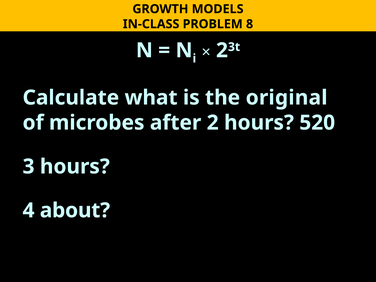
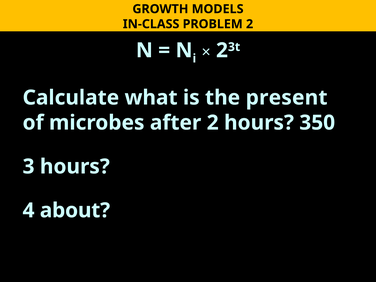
PROBLEM 8: 8 -> 2
original: original -> present
520: 520 -> 350
